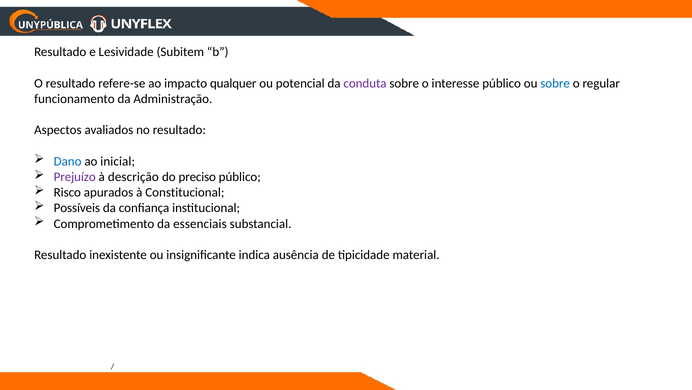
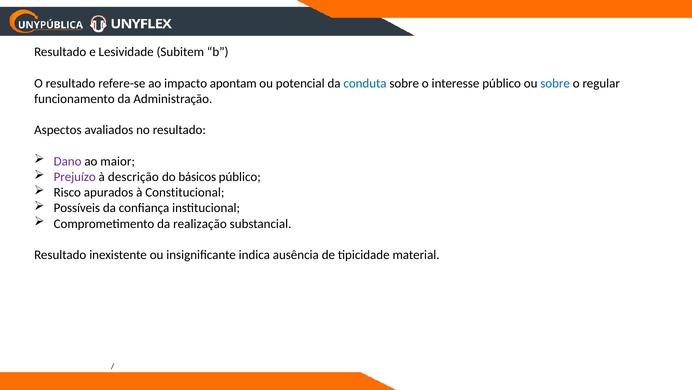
qualquer: qualquer -> apontam
conduta colour: purple -> blue
Dano colour: blue -> purple
inicial: inicial -> maior
preciso: preciso -> básicos
essenciais: essenciais -> realização
